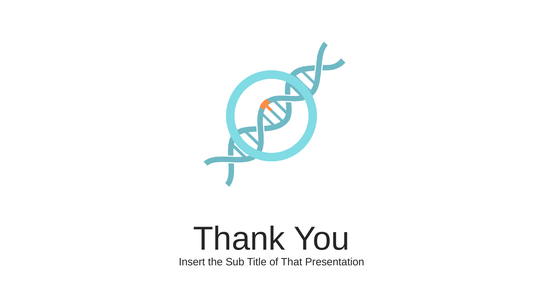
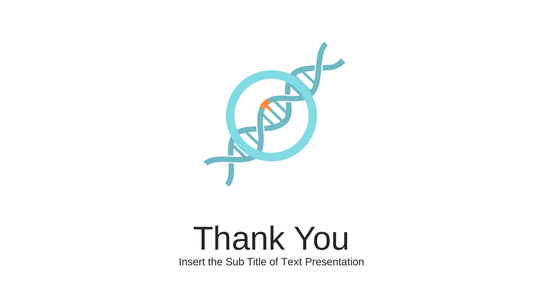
That: That -> Text
